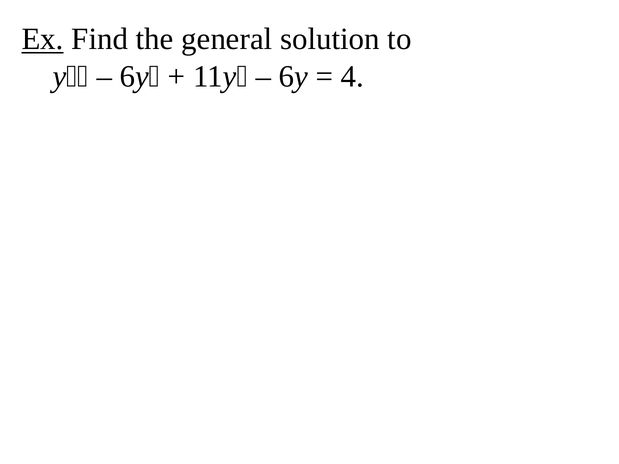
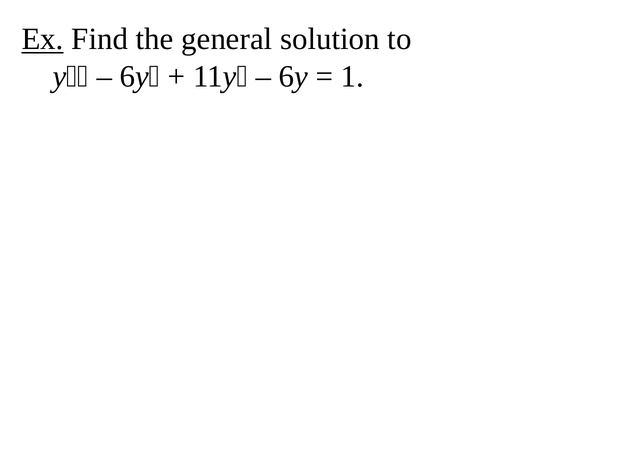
4: 4 -> 1
